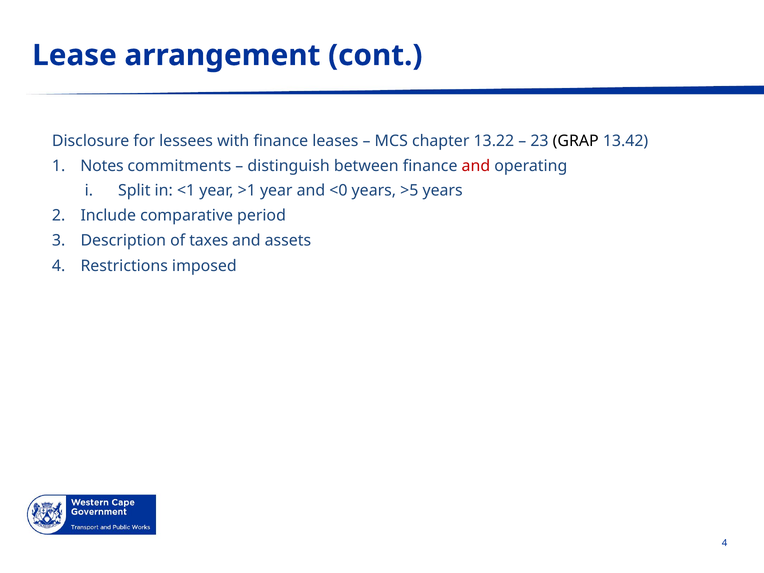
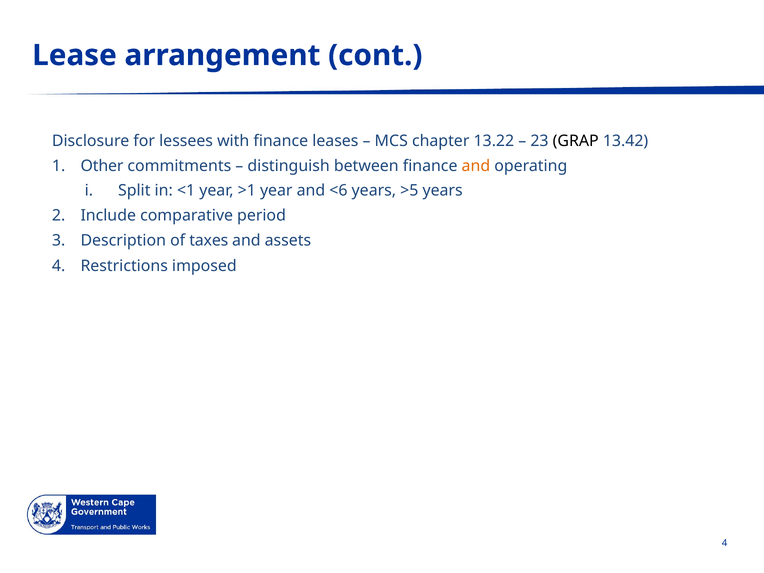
Notes: Notes -> Other
and at (476, 166) colour: red -> orange
<0: <0 -> <6
